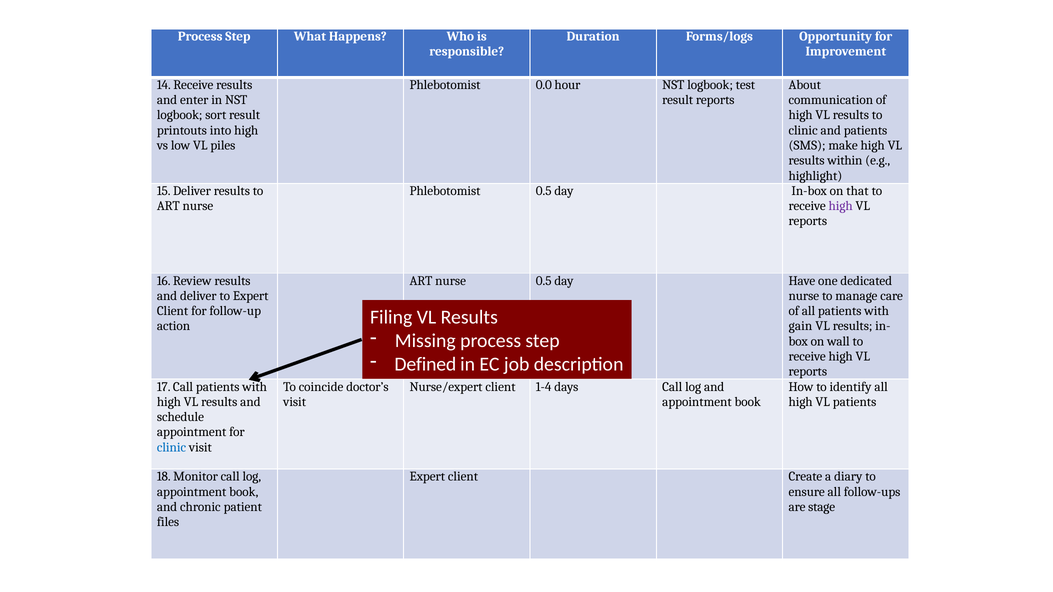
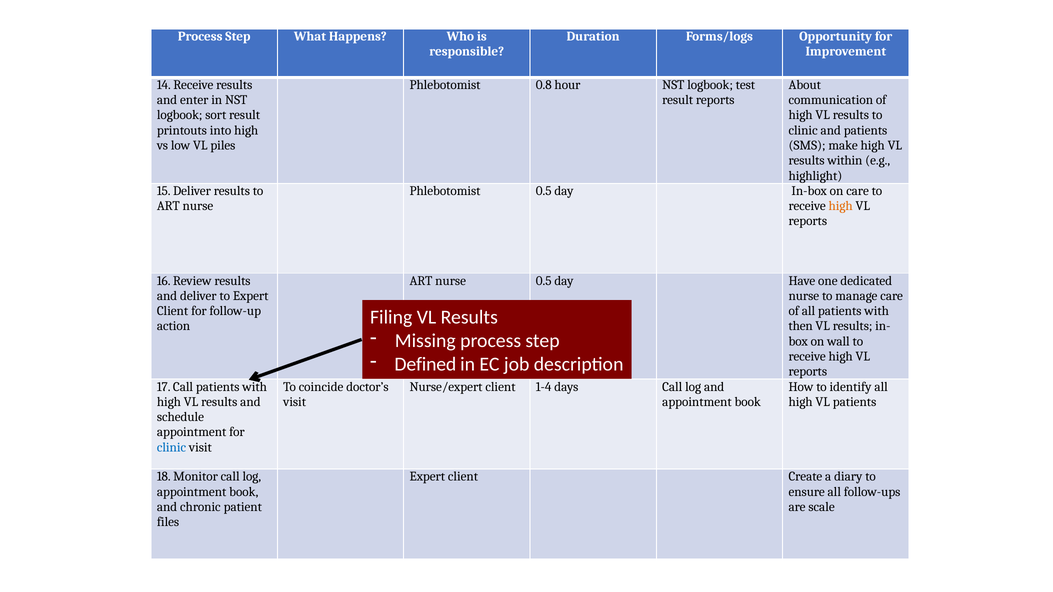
0.0: 0.0 -> 0.8
on that: that -> care
high at (841, 206) colour: purple -> orange
gain: gain -> then
stage: stage -> scale
